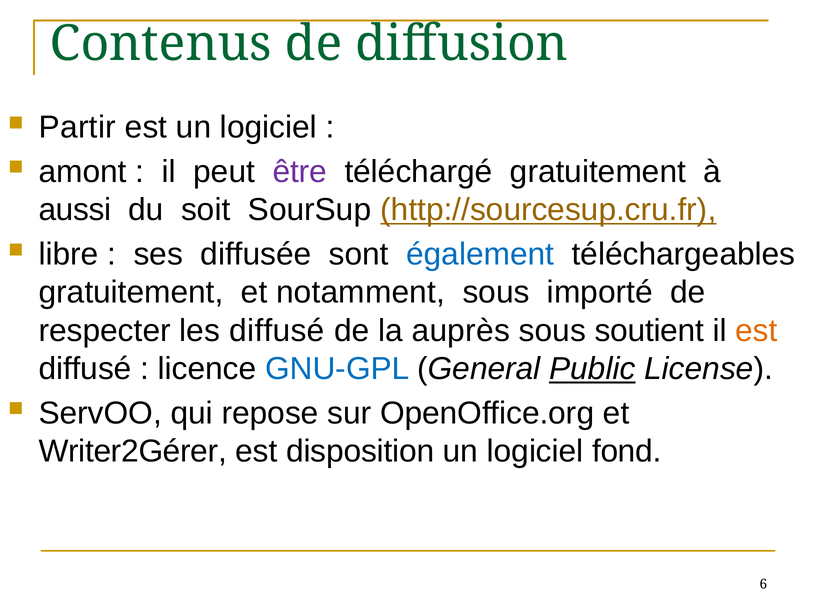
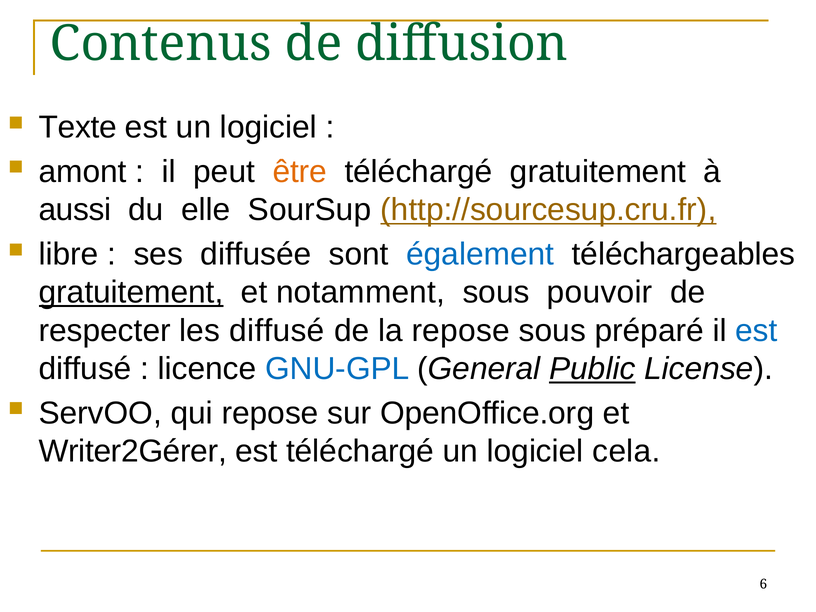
Partir: Partir -> Texte
être colour: purple -> orange
soit: soit -> elle
gratuitement at (131, 292) underline: none -> present
importé: importé -> pouvoir
la auprès: auprès -> repose
soutient: soutient -> préparé
est at (756, 331) colour: orange -> blue
est disposition: disposition -> téléchargé
fond: fond -> cela
